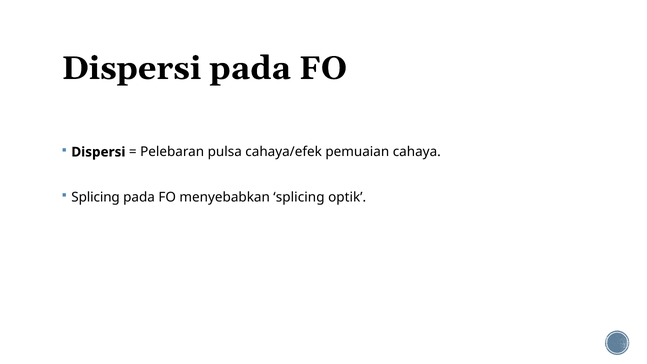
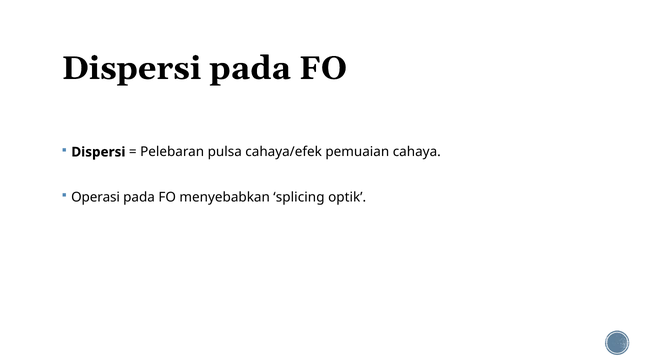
Splicing at (96, 197): Splicing -> Operasi
